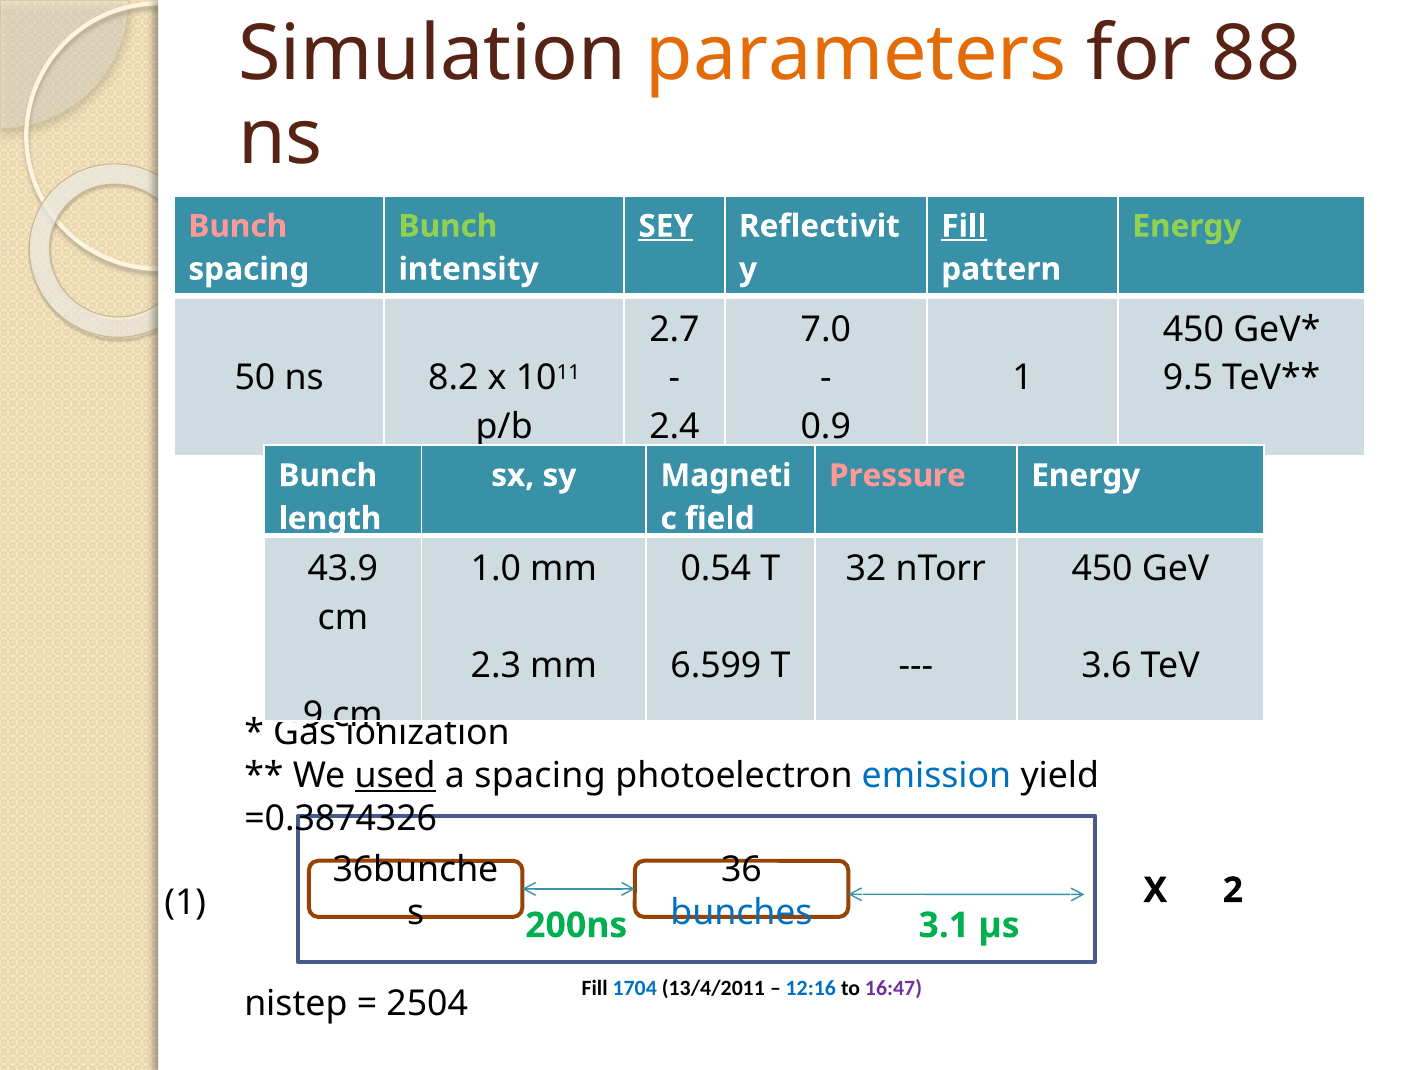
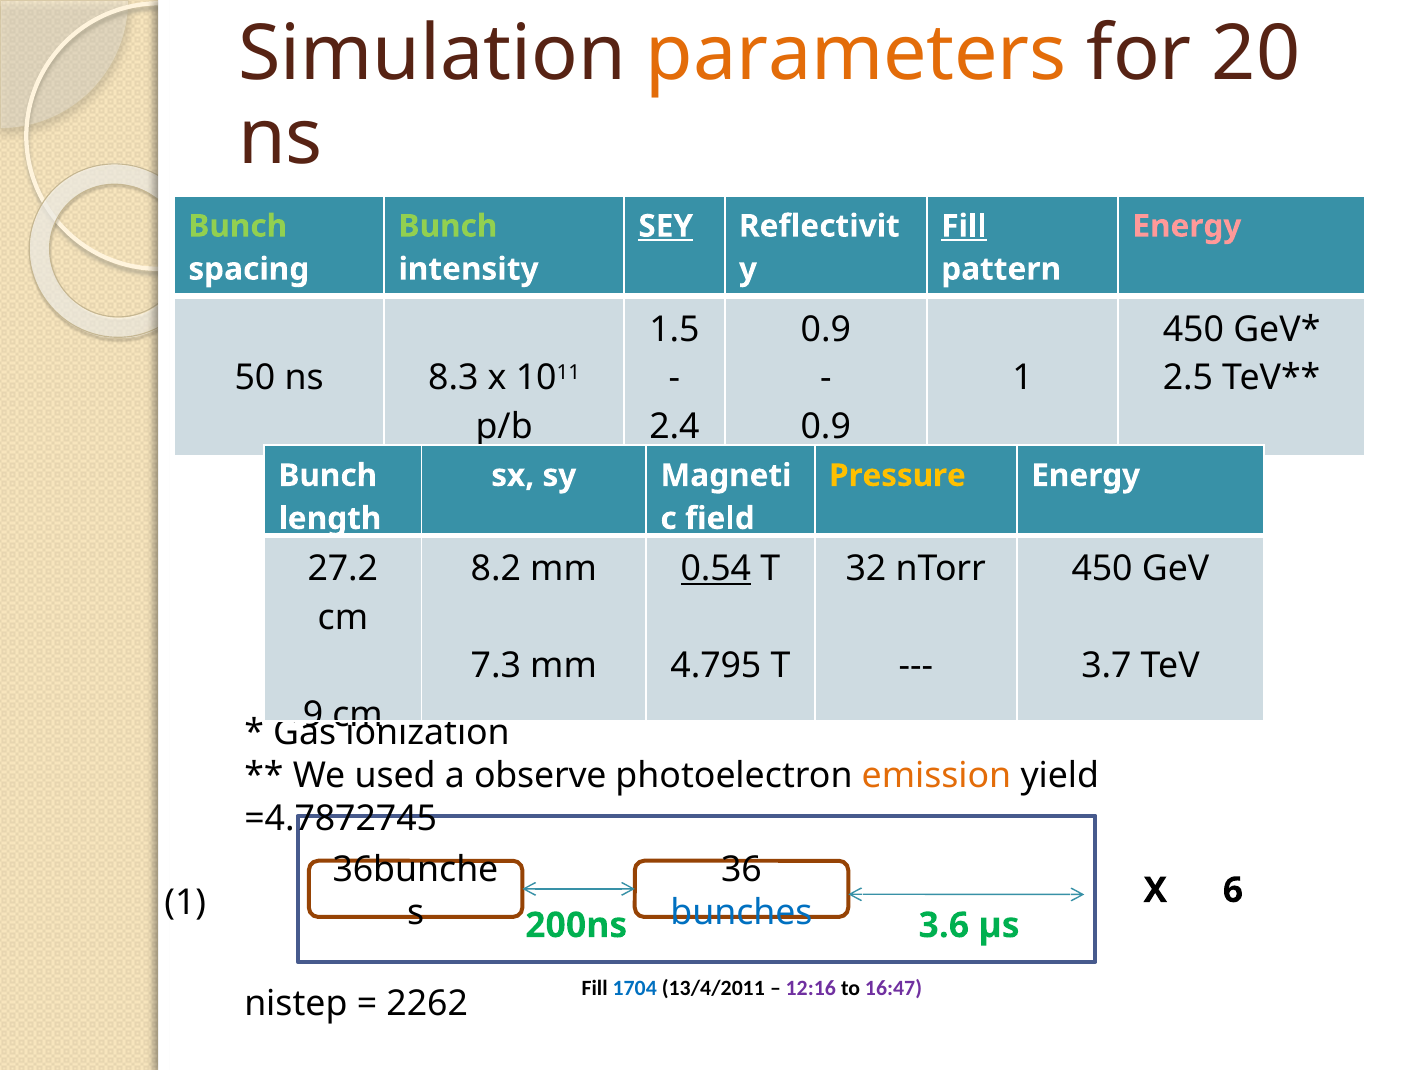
88: 88 -> 20
Bunch at (238, 226) colour: pink -> light green
Energy at (1187, 226) colour: light green -> pink
2.7: 2.7 -> 1.5
7.0 at (826, 330): 7.0 -> 0.9
8.2: 8.2 -> 8.3
9.5: 9.5 -> 2.5
Pressure colour: pink -> yellow
43.9: 43.9 -> 27.2
1.0: 1.0 -> 8.2
0.54 underline: none -> present
2.3: 2.3 -> 7.3
6.599: 6.599 -> 4.795
3.6: 3.6 -> 3.7
used underline: present -> none
a spacing: spacing -> observe
emission colour: blue -> orange
=0.3874326: =0.3874326 -> =4.7872745
2: 2 -> 6
3.1: 3.1 -> 3.6
12:16 colour: blue -> purple
2504: 2504 -> 2262
